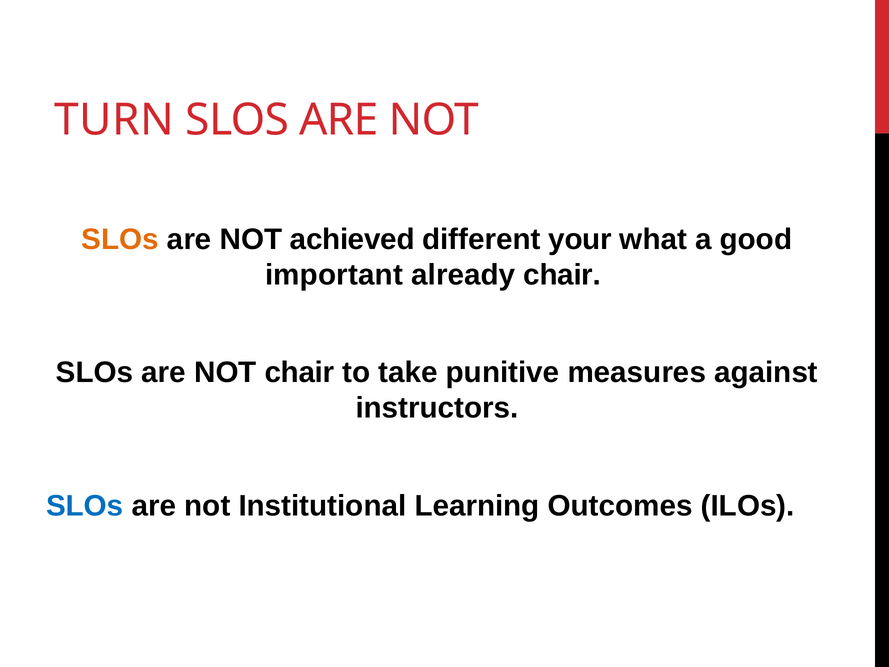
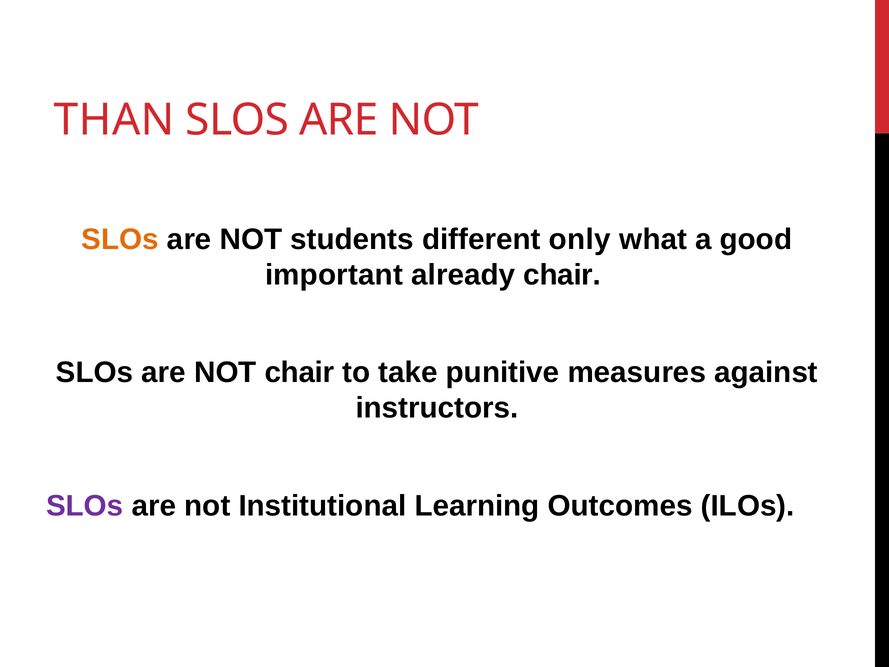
TURN: TURN -> THAN
achieved: achieved -> students
your: your -> only
SLOs at (85, 506) colour: blue -> purple
